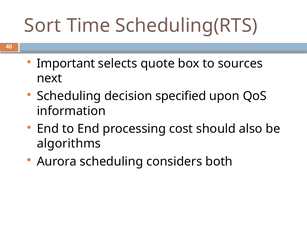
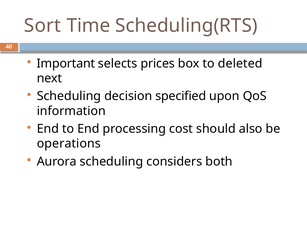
quote: quote -> prices
sources: sources -> deleted
algorithms: algorithms -> operations
